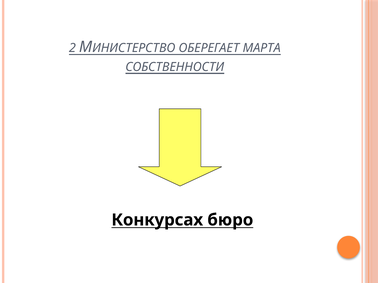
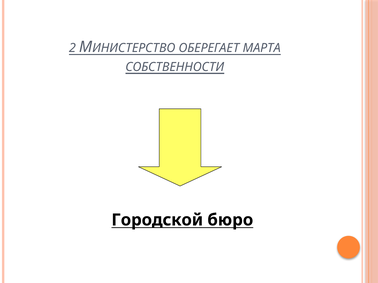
Конкурсах: Конкурсах -> Городской
